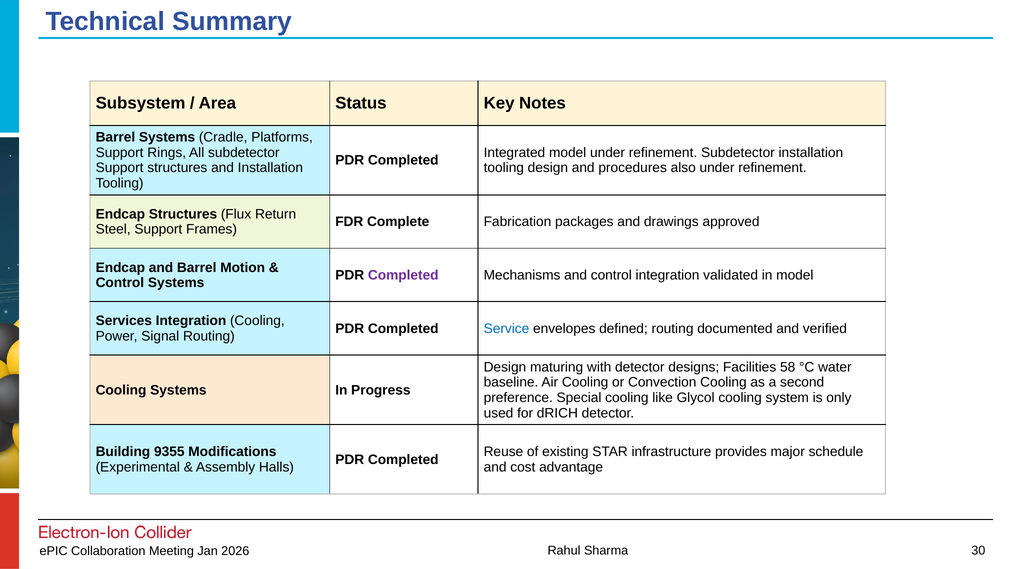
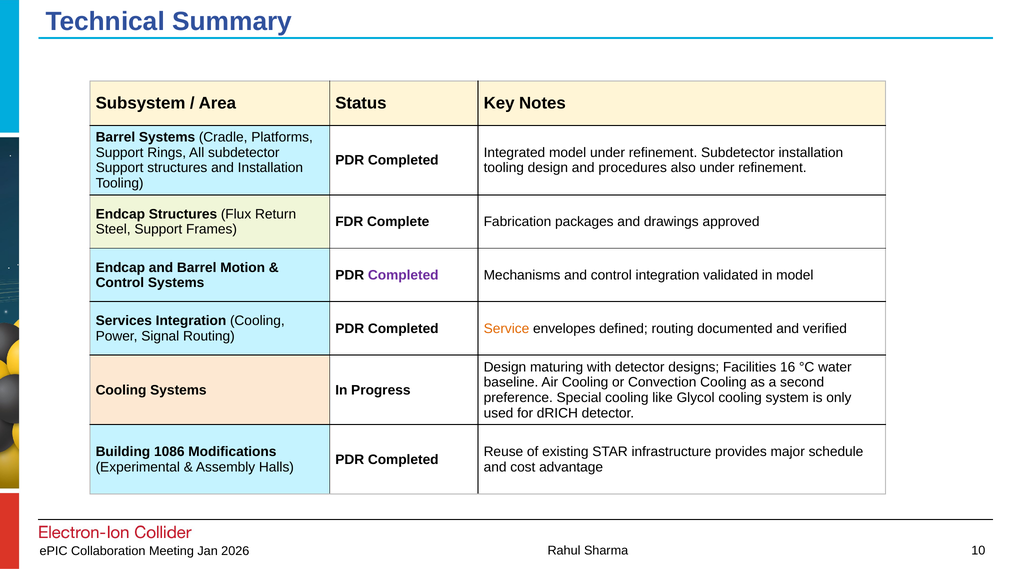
Service colour: blue -> orange
58: 58 -> 16
9355: 9355 -> 1086
30: 30 -> 10
